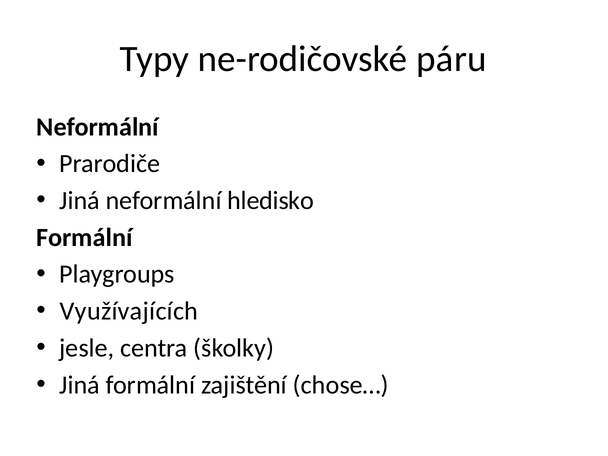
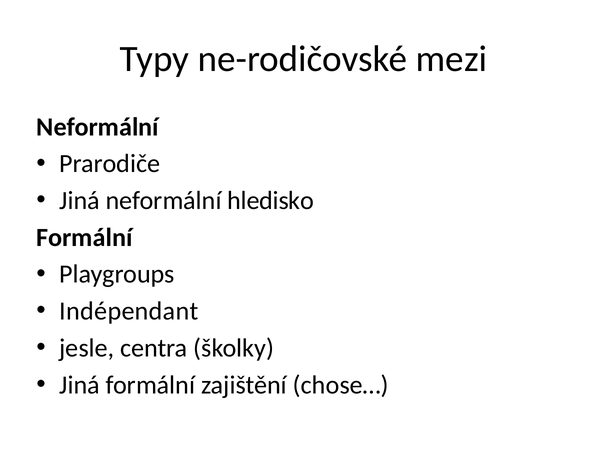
páru: páru -> mezi
Využívajících: Využívajících -> Indépendant
